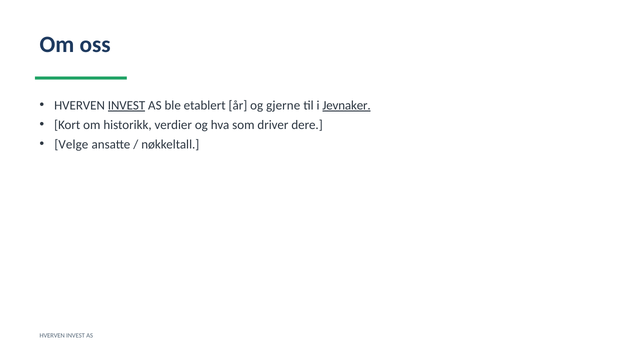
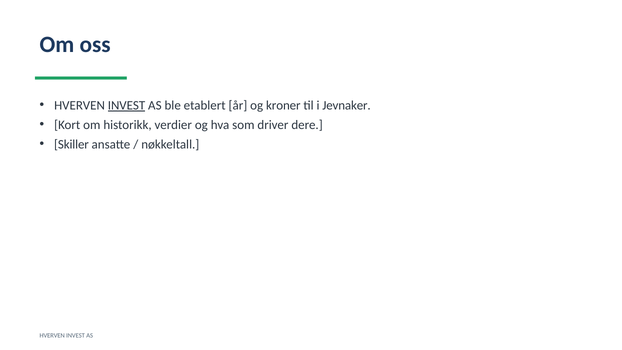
gjerne: gjerne -> kroner
Jevnaker underline: present -> none
Velge: Velge -> Skiller
